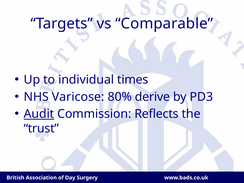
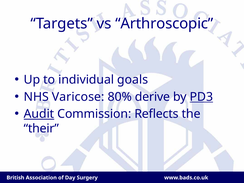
Comparable: Comparable -> Arthroscopic
times: times -> goals
PD3 underline: none -> present
trust: trust -> their
